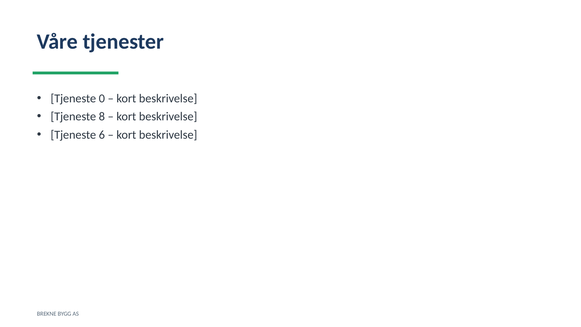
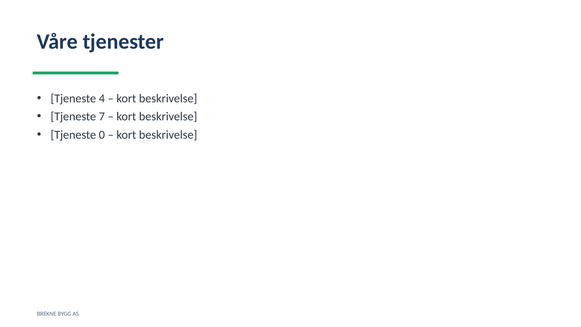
0: 0 -> 4
8: 8 -> 7
6: 6 -> 0
